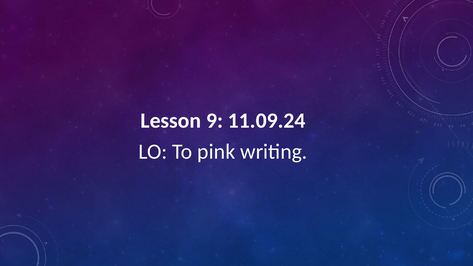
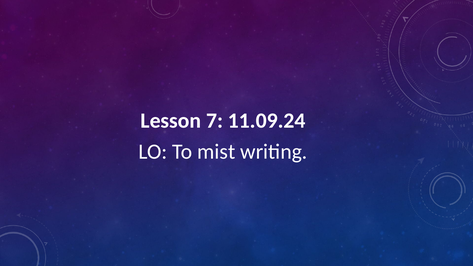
9: 9 -> 7
pink: pink -> mist
